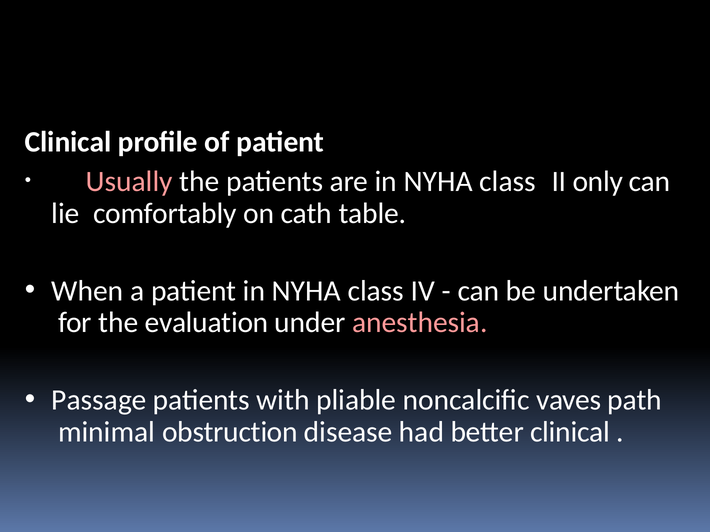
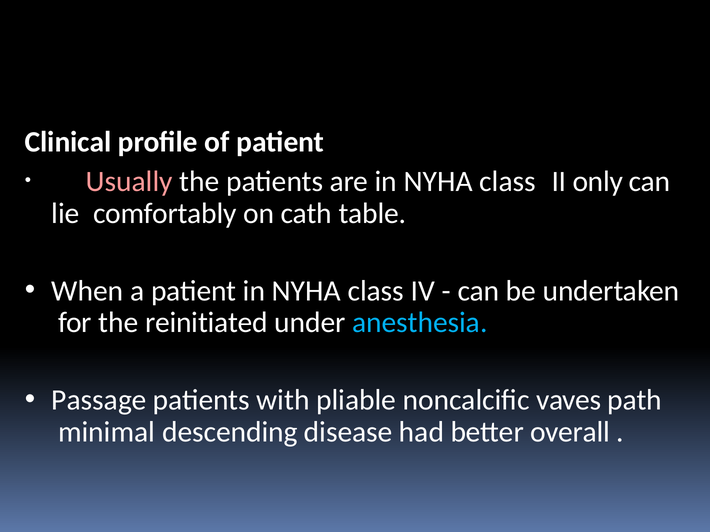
evaluation: evaluation -> reinitiated
anesthesia colour: pink -> light blue
obstruction: obstruction -> descending
better clinical: clinical -> overall
